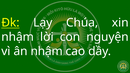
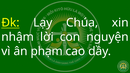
ân nhậm: nhậm -> phạm
